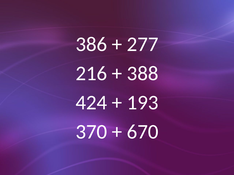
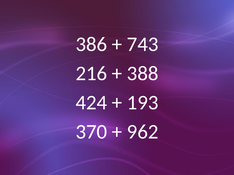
277: 277 -> 743
670: 670 -> 962
